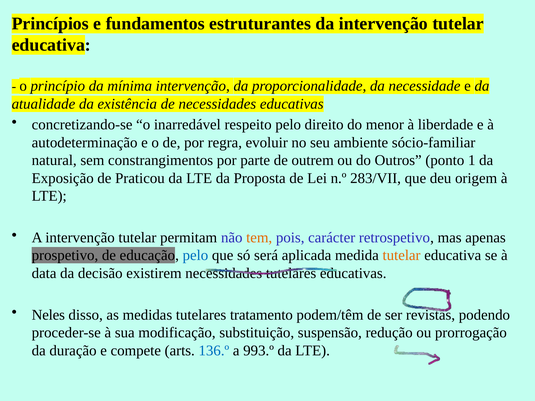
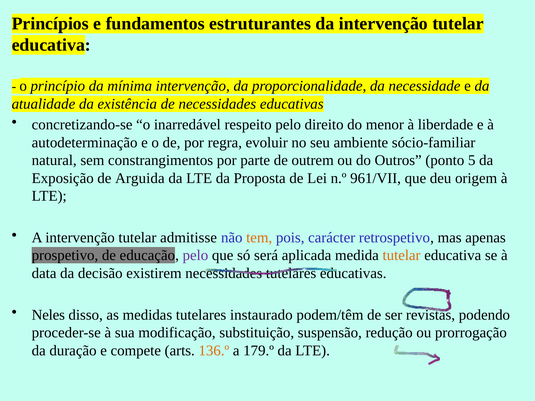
1: 1 -> 5
Praticou: Praticou -> Arguida
283/VII: 283/VII -> 961/VII
permitam: permitam -> admitisse
pelo at (195, 256) colour: blue -> purple
tratamento: tratamento -> instaurado
136.º colour: blue -> orange
993.º: 993.º -> 179.º
